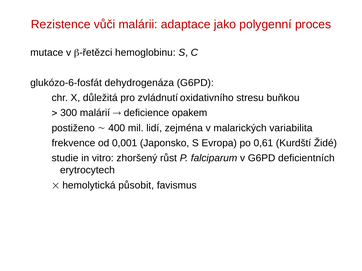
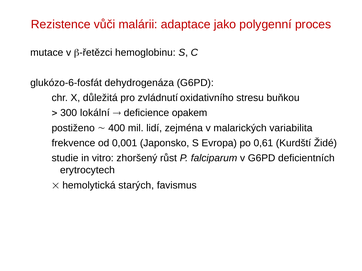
malárií: malárií -> lokální
působit: působit -> starých
